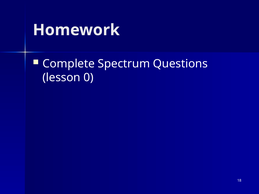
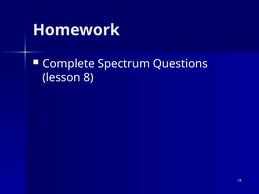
0: 0 -> 8
